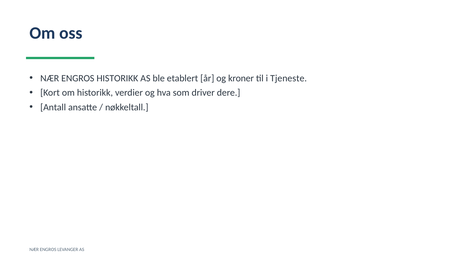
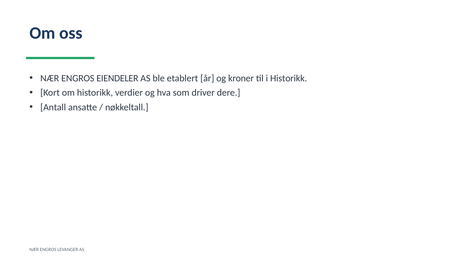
ENGROS HISTORIKK: HISTORIKK -> EIENDELER
i Tjeneste: Tjeneste -> Historikk
